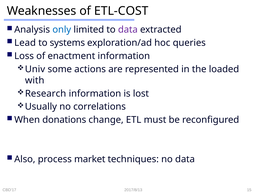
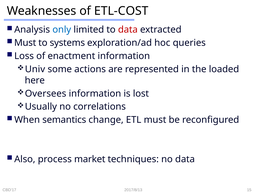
data at (128, 30) colour: purple -> red
Lead at (25, 43): Lead -> Must
with: with -> here
Research: Research -> Oversees
donations: donations -> semantics
